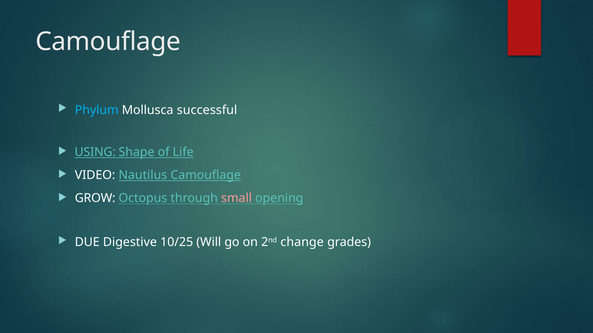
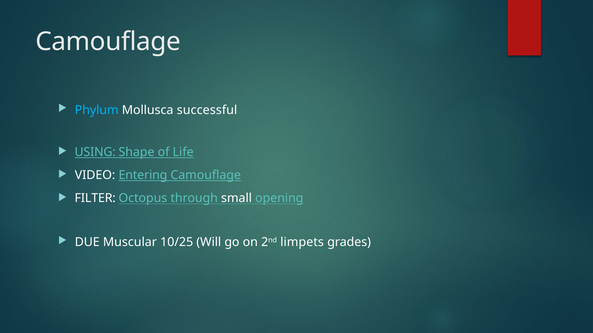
Nautilus: Nautilus -> Entering
GROW: GROW -> FILTER
small colour: pink -> white
Digestive: Digestive -> Muscular
change: change -> limpets
